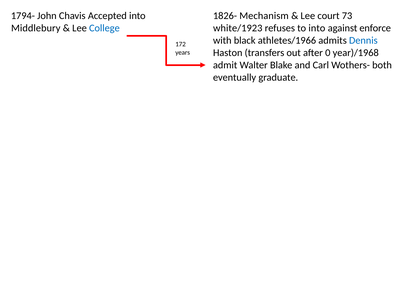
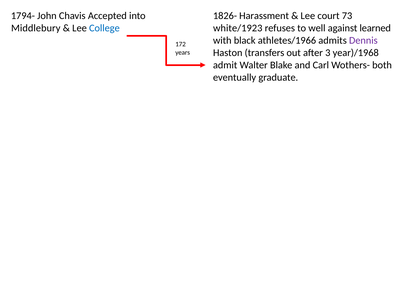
Mechanism: Mechanism -> Harassment
to into: into -> well
enforce: enforce -> learned
Dennis colour: blue -> purple
0: 0 -> 3
